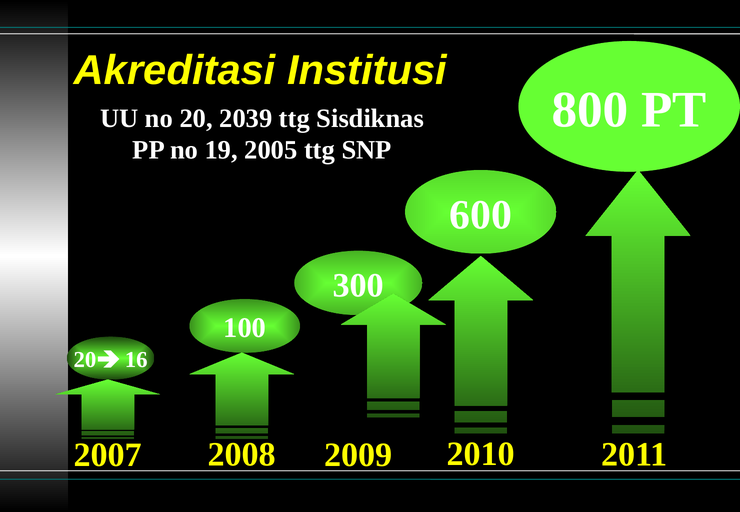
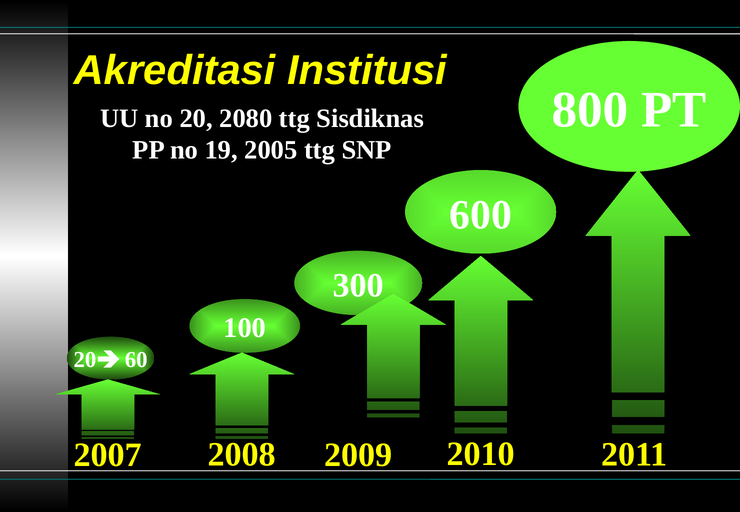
2039: 2039 -> 2080
16: 16 -> 60
